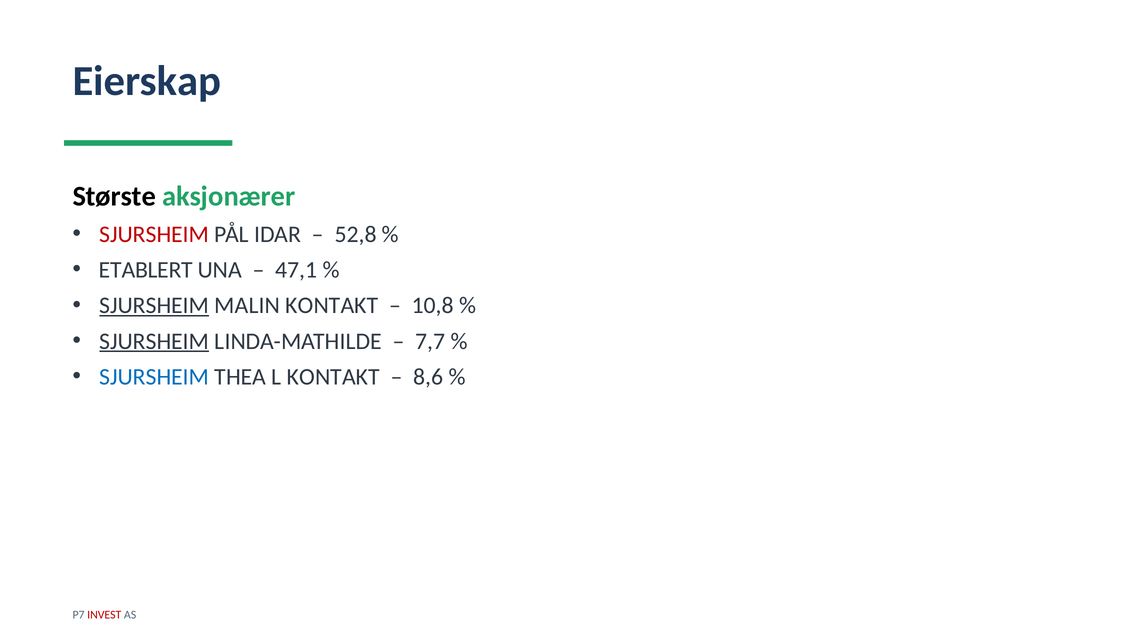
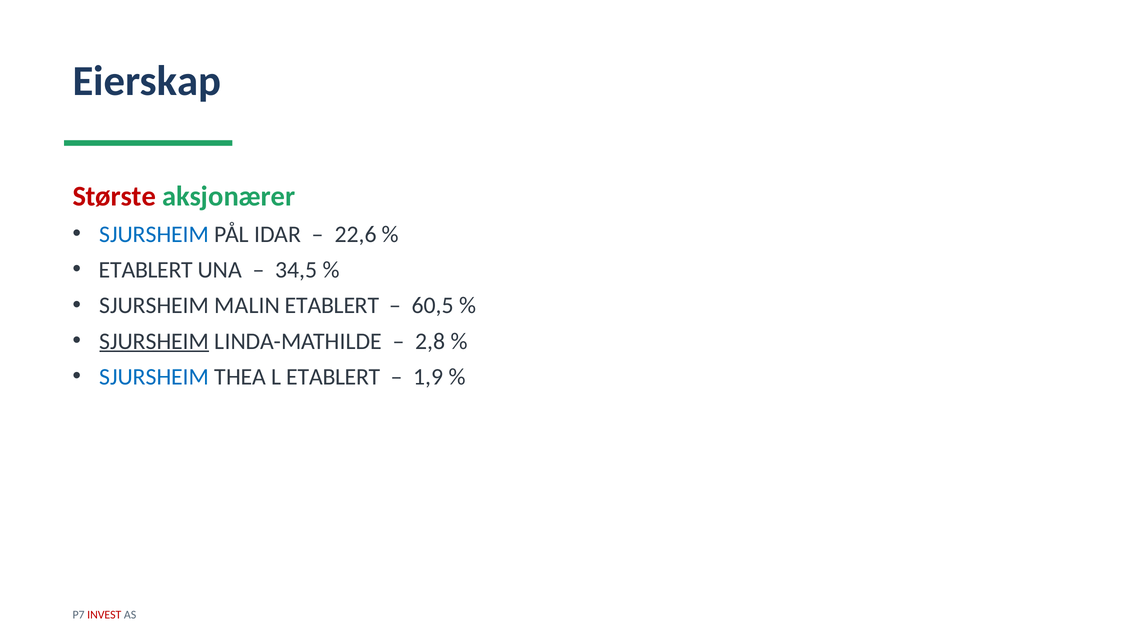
Største colour: black -> red
SJURSHEIM at (154, 234) colour: red -> blue
52,8: 52,8 -> 22,6
47,1: 47,1 -> 34,5
SJURSHEIM at (154, 306) underline: present -> none
MALIN KONTAKT: KONTAKT -> ETABLERT
10,8: 10,8 -> 60,5
7,7: 7,7 -> 2,8
L KONTAKT: KONTAKT -> ETABLERT
8,6: 8,6 -> 1,9
